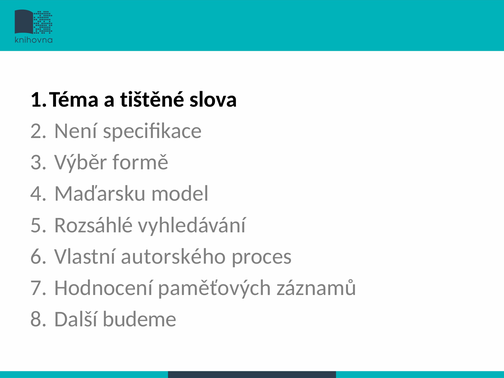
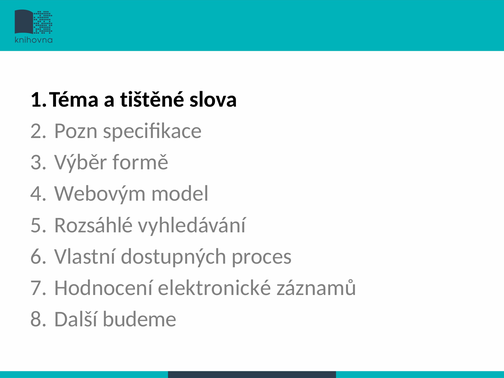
Není: Není -> Pozn
Maďarsku: Maďarsku -> Webovým
autorského: autorského -> dostupných
paměťových: paměťových -> elektronické
